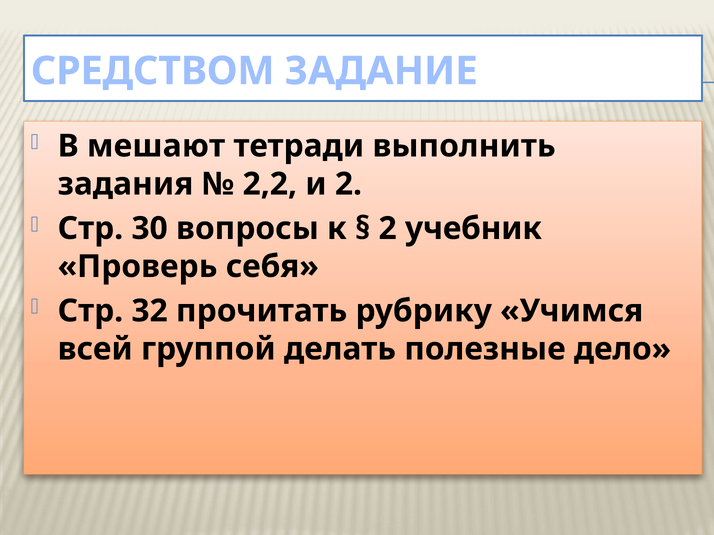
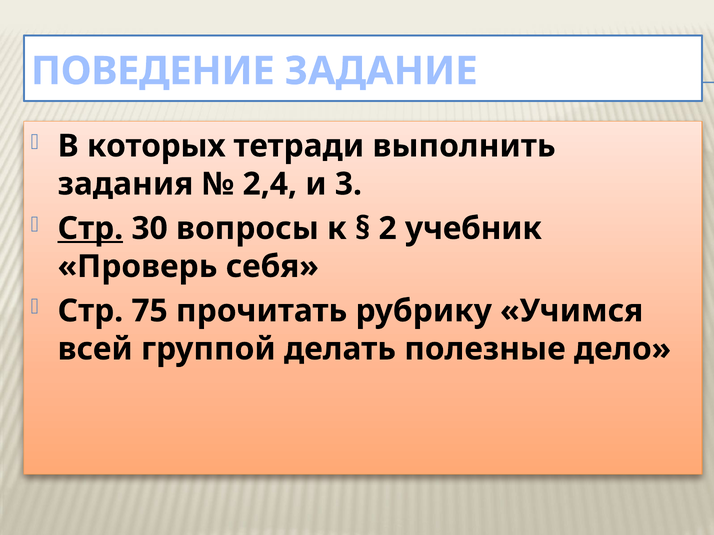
СРЕДСТВОМ: СРЕДСТВОМ -> ПОВЕДЕНИЕ
мешают: мешают -> которых
2,2: 2,2 -> 2,4
и 2: 2 -> 3
Стр at (90, 229) underline: none -> present
32: 32 -> 75
